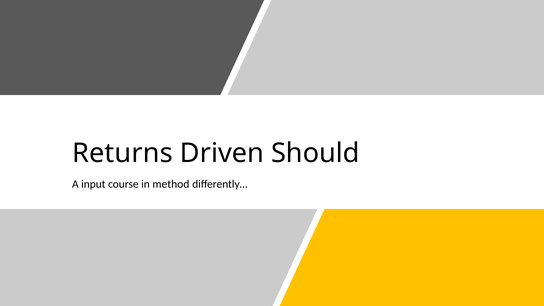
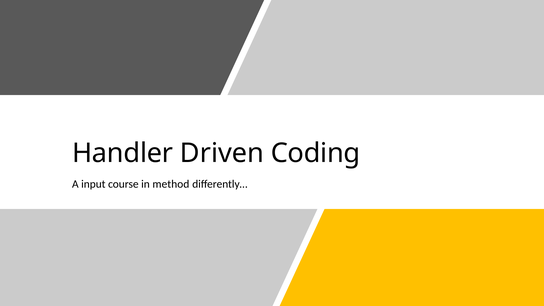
Returns: Returns -> Handler
Should: Should -> Coding
